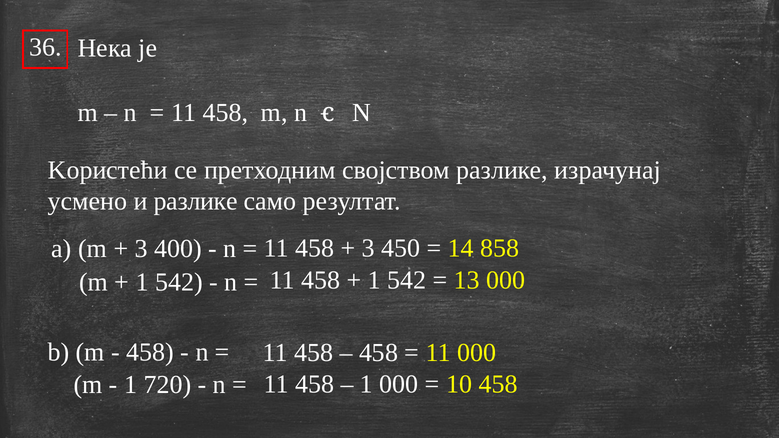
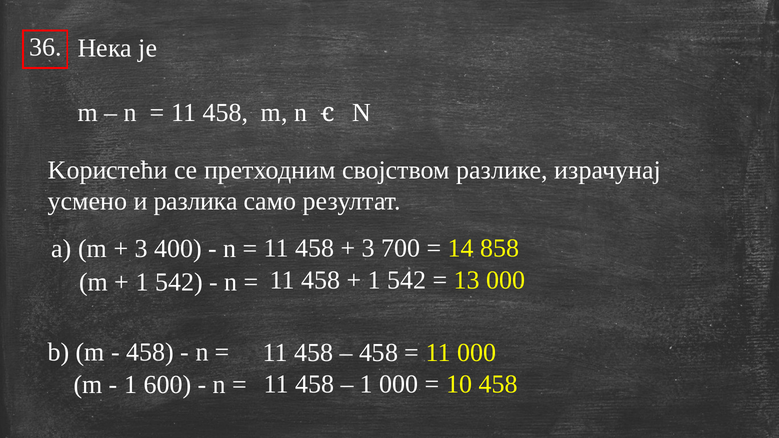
и разлике: разлике -> разлика
450: 450 -> 700
720: 720 -> 600
